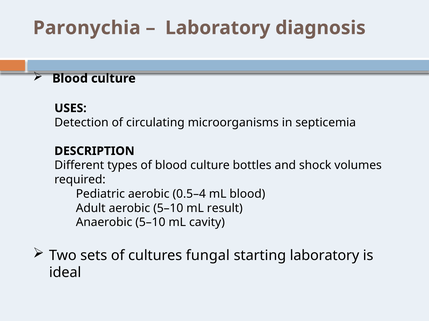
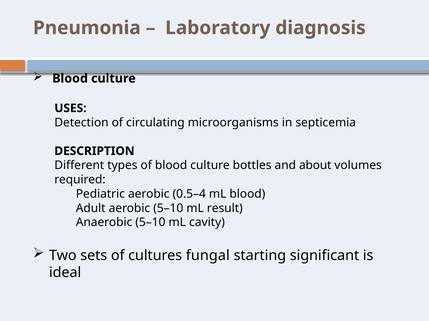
Paronychia: Paronychia -> Pneumonia
shock: shock -> about
starting laboratory: laboratory -> significant
